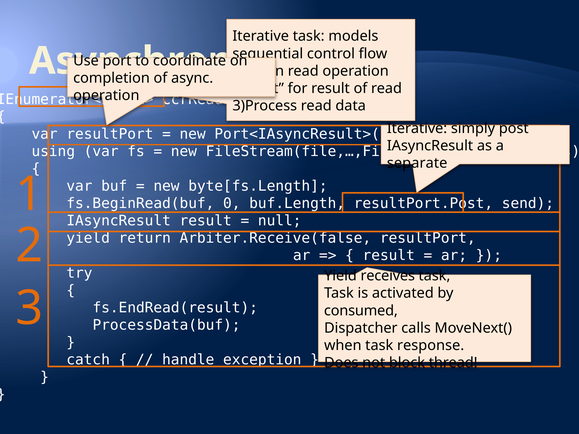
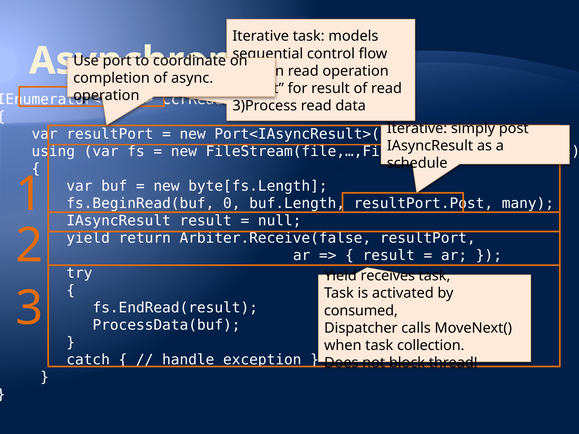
separate: separate -> schedule
send: send -> many
response: response -> collection
